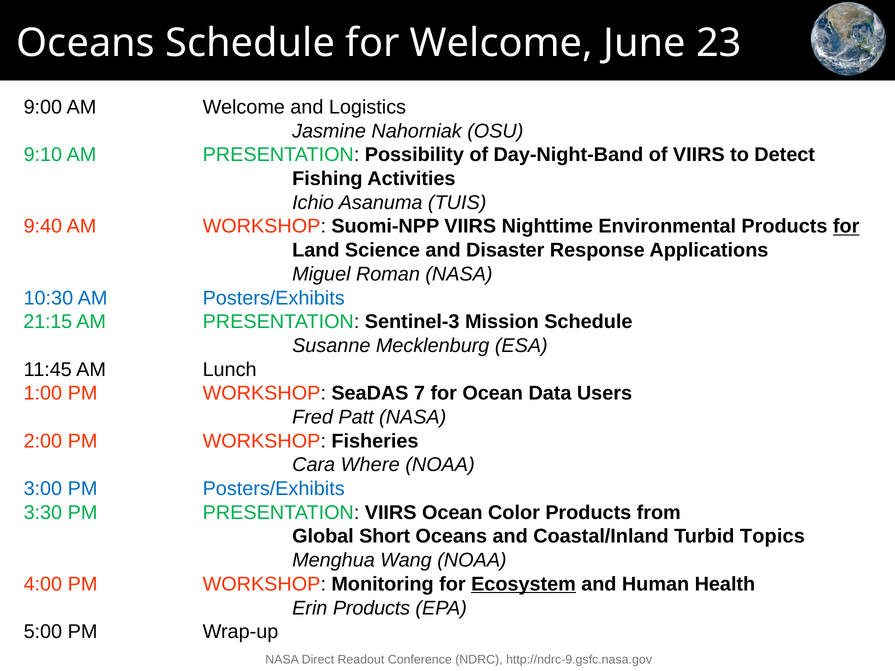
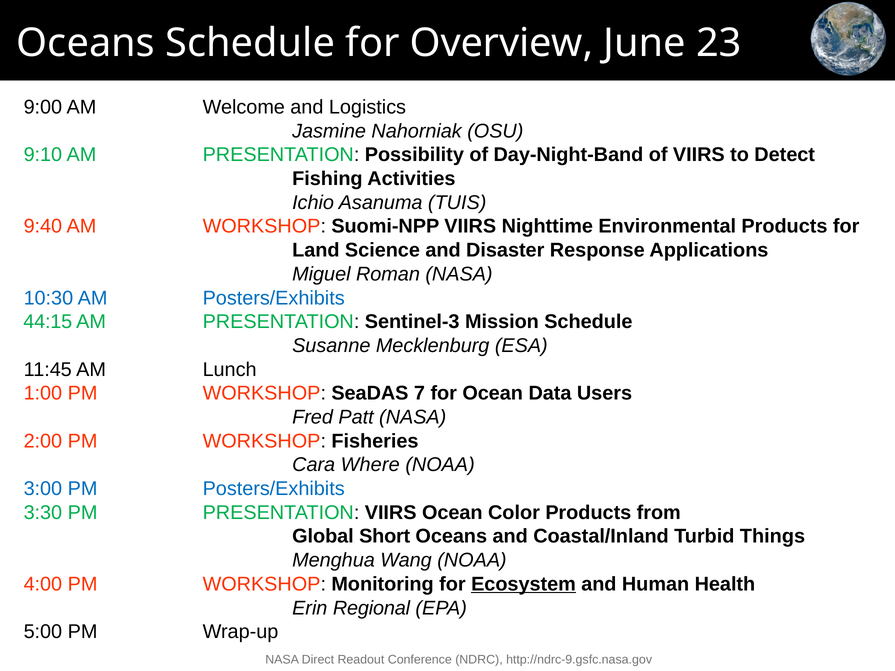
for Welcome: Welcome -> Overview
for at (846, 226) underline: present -> none
21:15: 21:15 -> 44:15
Topics: Topics -> Things
Erin Products: Products -> Regional
